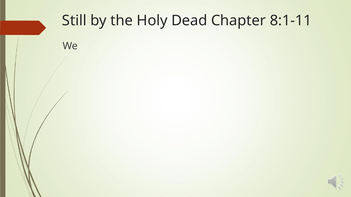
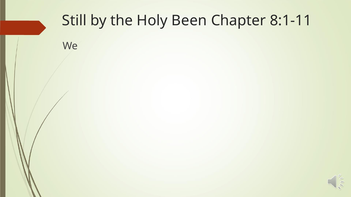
Dead: Dead -> Been
